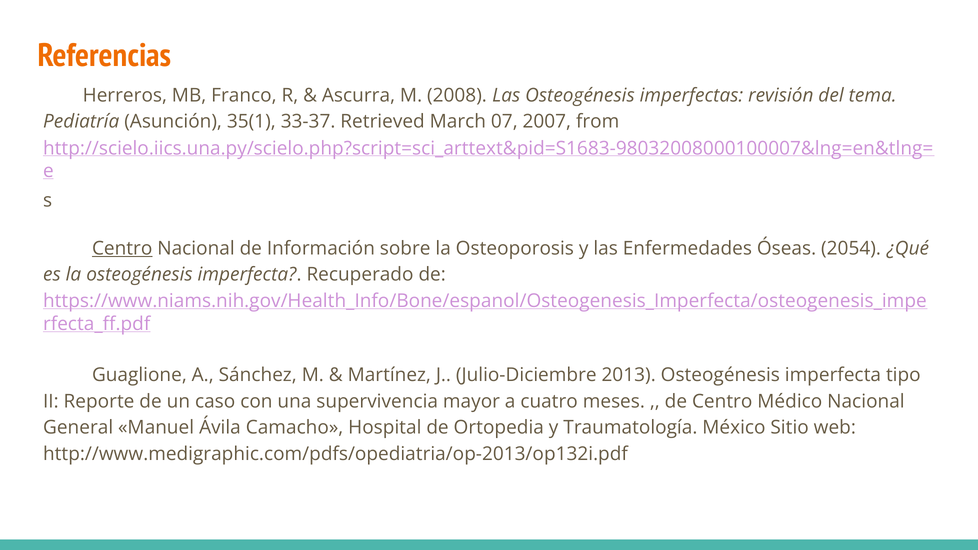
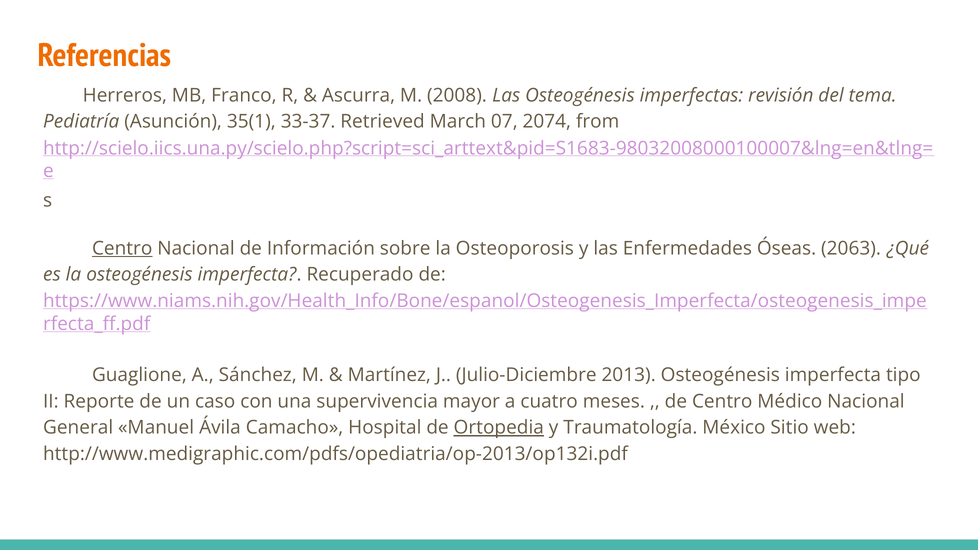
2007: 2007 -> 2074
2054: 2054 -> 2063
Ortopedia underline: none -> present
